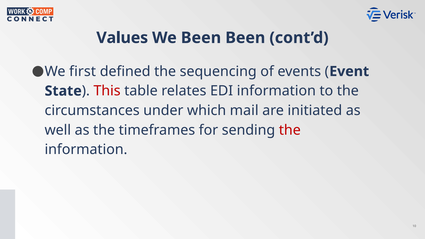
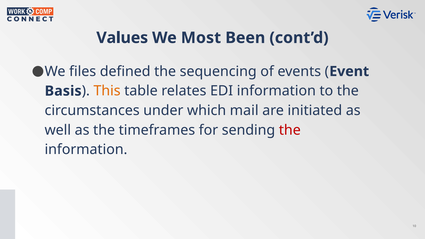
We Been: Been -> Most
first: first -> files
State: State -> Basis
This colour: red -> orange
